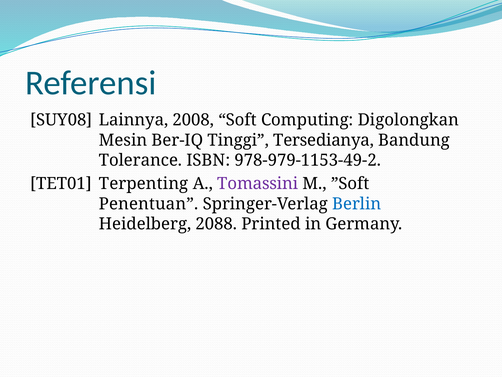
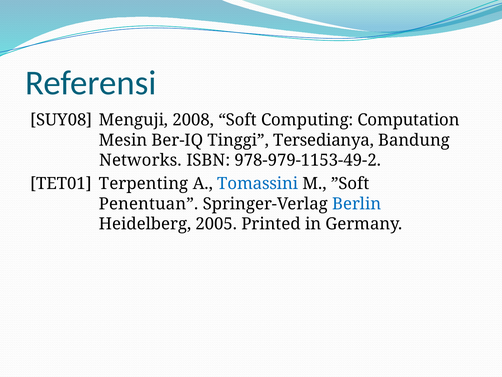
Lainnya: Lainnya -> Menguji
Digolongkan: Digolongkan -> Computation
Tolerance: Tolerance -> Networks
Tomassini colour: purple -> blue
2088: 2088 -> 2005
